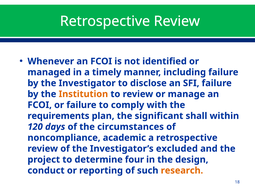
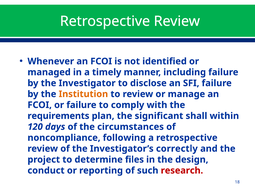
academic: academic -> following
excluded: excluded -> correctly
four: four -> files
research colour: orange -> red
